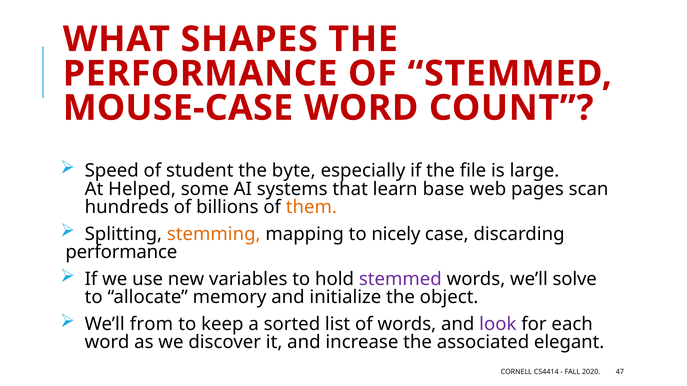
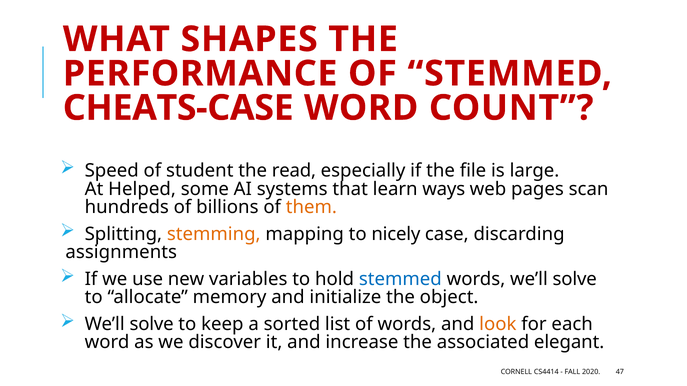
MOUSE-CASE: MOUSE-CASE -> CHEATS-CASE
byte: byte -> read
base: base -> ways
performance at (121, 252): performance -> assignments
stemmed at (400, 279) colour: purple -> blue
from at (151, 324): from -> solve
look colour: purple -> orange
